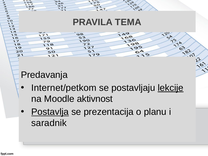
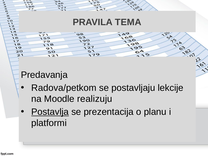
Internet/petkom: Internet/petkom -> Radova/petkom
lekcije underline: present -> none
aktivnost: aktivnost -> realizuju
saradnik: saradnik -> platformi
